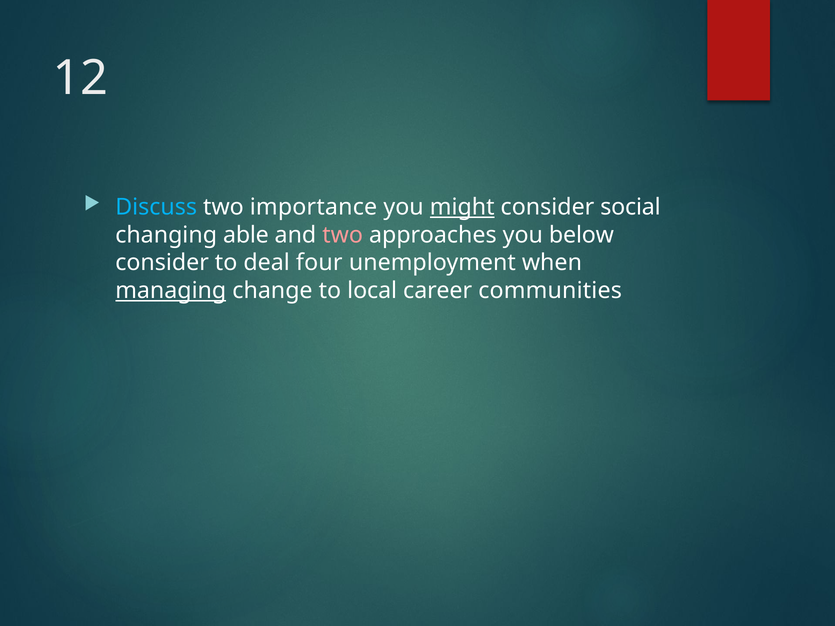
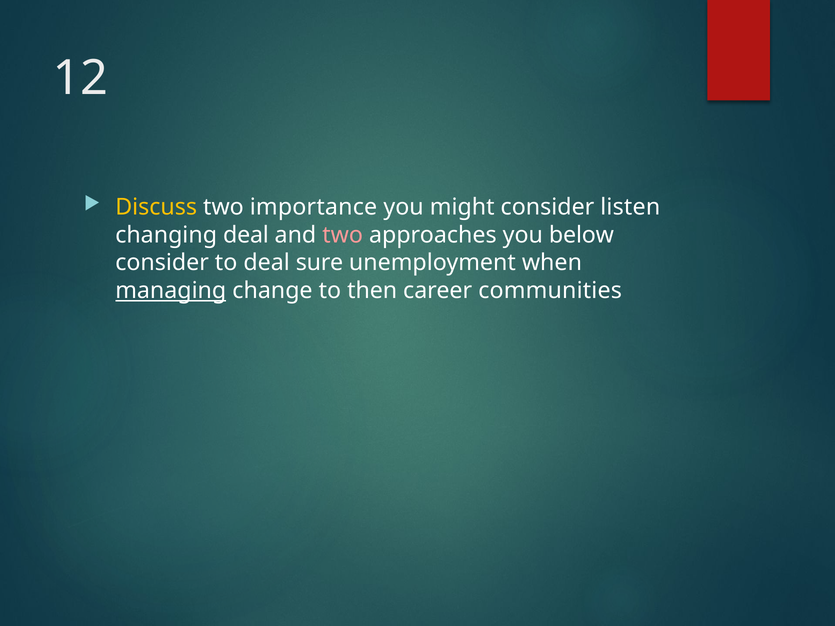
Discuss colour: light blue -> yellow
might underline: present -> none
social: social -> listen
changing able: able -> deal
four: four -> sure
local: local -> then
